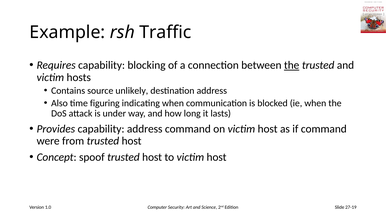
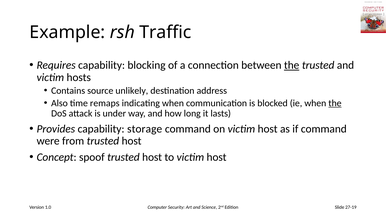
figuring: figuring -> remaps
the at (335, 103) underline: none -> present
capability address: address -> storage
